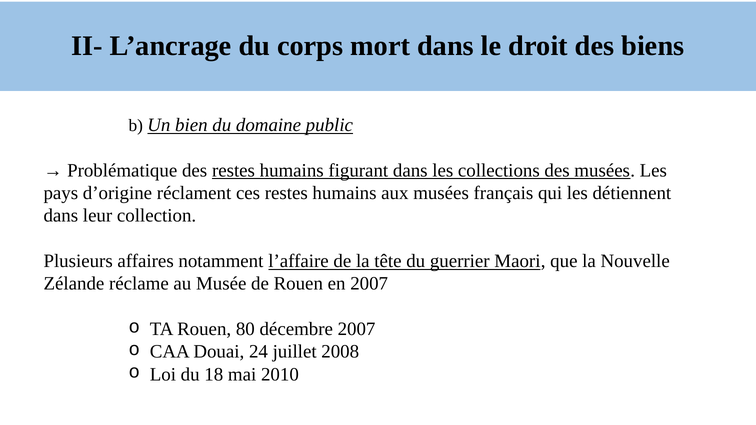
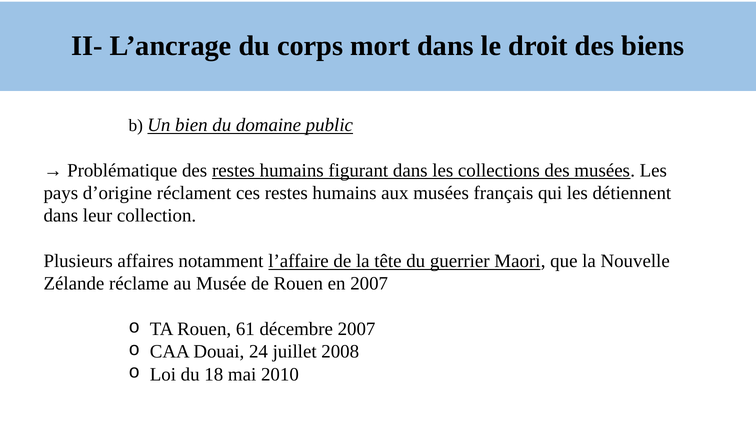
80: 80 -> 61
